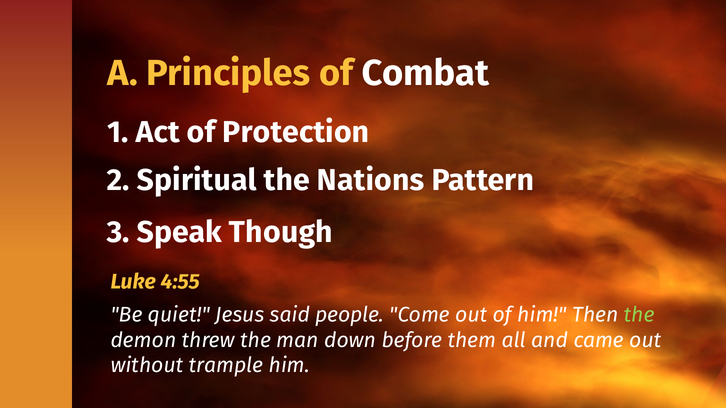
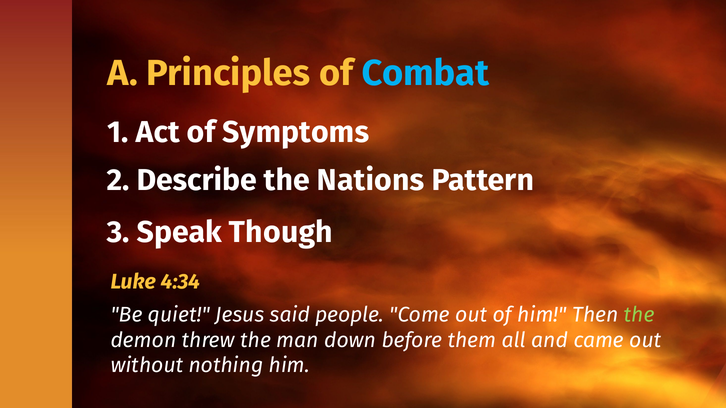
Combat colour: white -> light blue
Protection: Protection -> Symptoms
Spiritual: Spiritual -> Describe
4:55: 4:55 -> 4:34
trample: trample -> nothing
